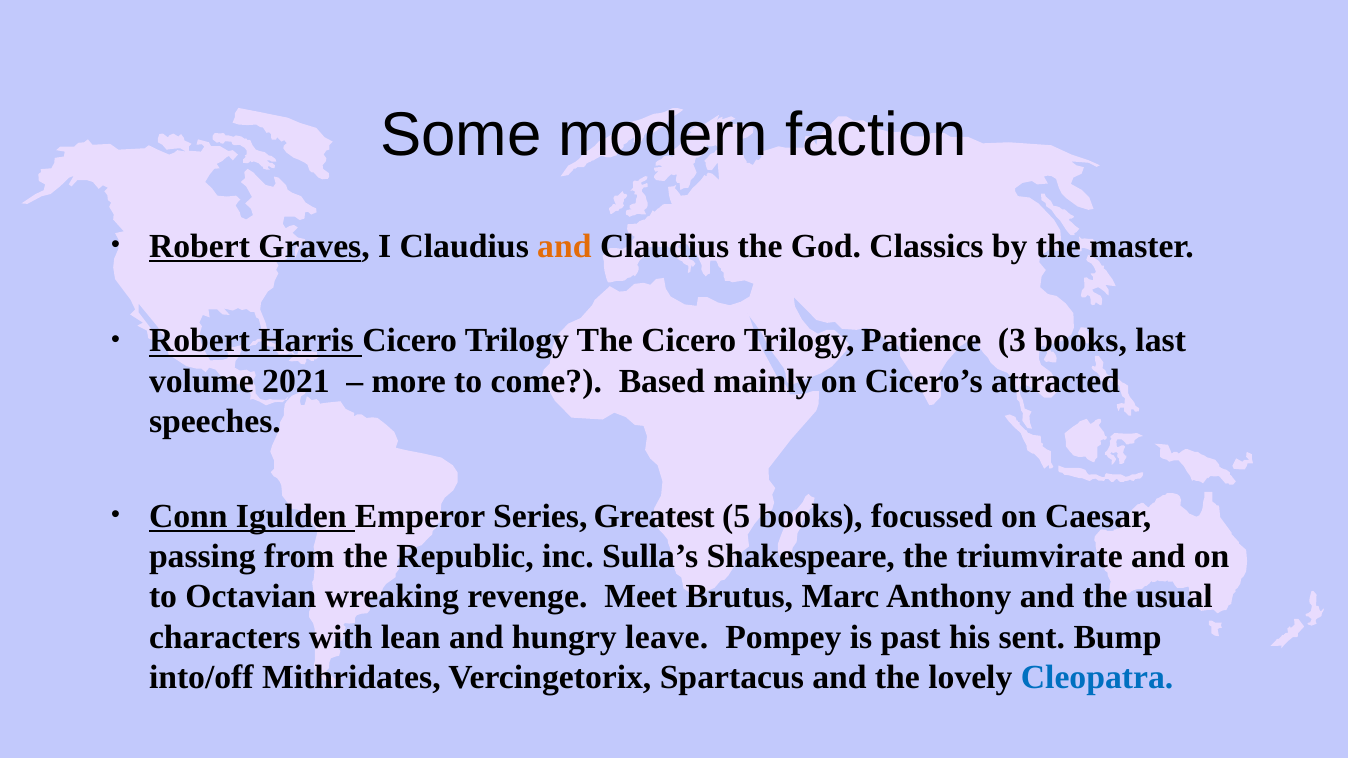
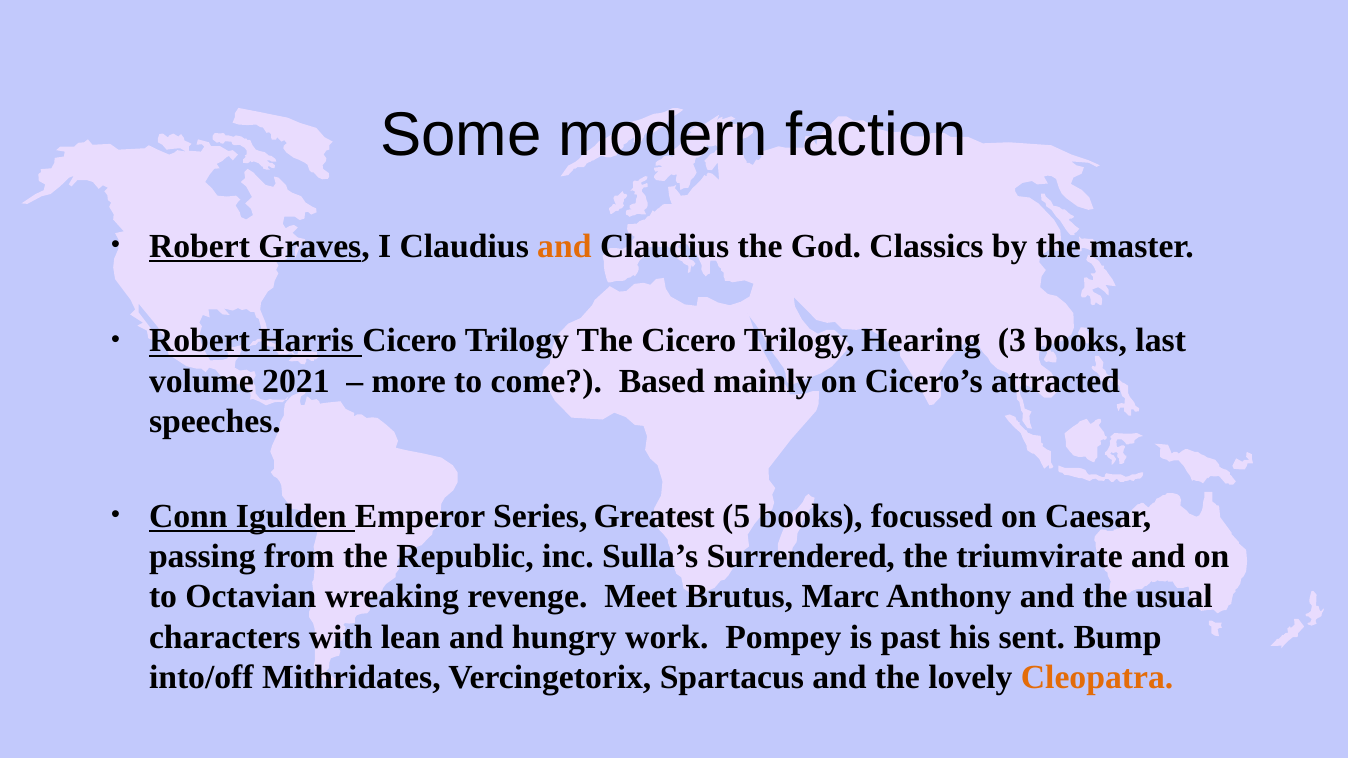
Patience: Patience -> Hearing
Shakespeare: Shakespeare -> Surrendered
leave: leave -> work
Cleopatra colour: blue -> orange
